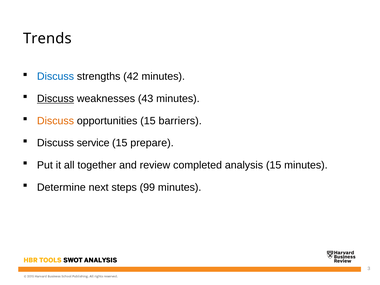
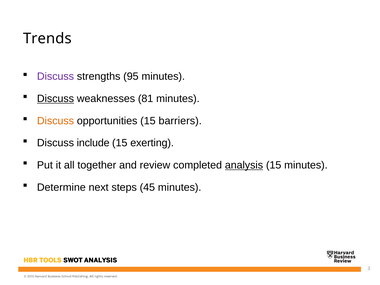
Discuss at (55, 76) colour: blue -> purple
42: 42 -> 95
43: 43 -> 81
service: service -> include
prepare: prepare -> exerting
analysis underline: none -> present
99: 99 -> 45
